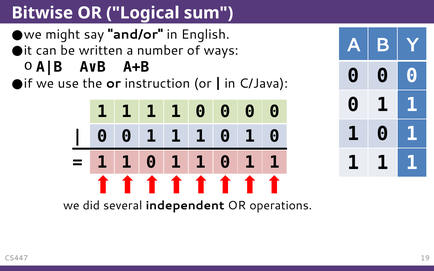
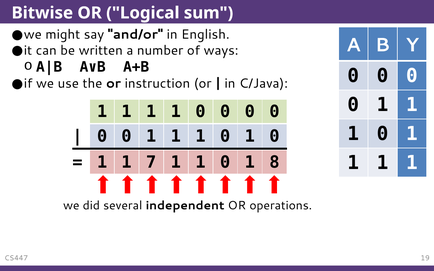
0 at (151, 162): 0 -> 7
1 at (275, 162): 1 -> 8
